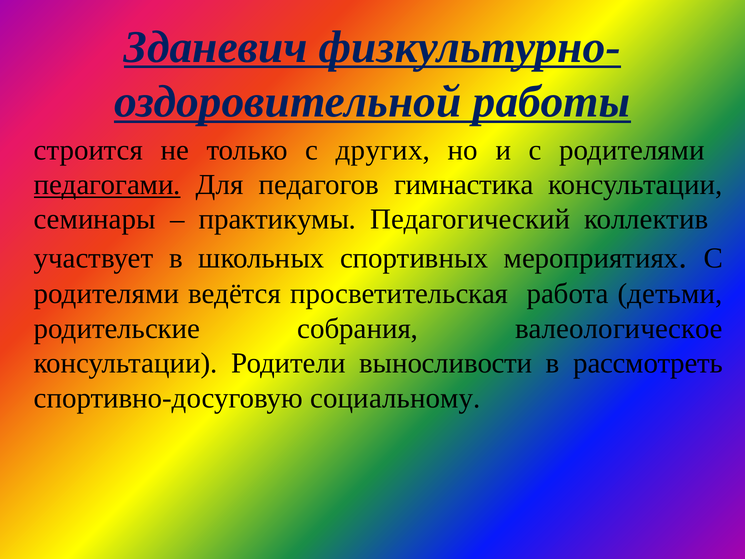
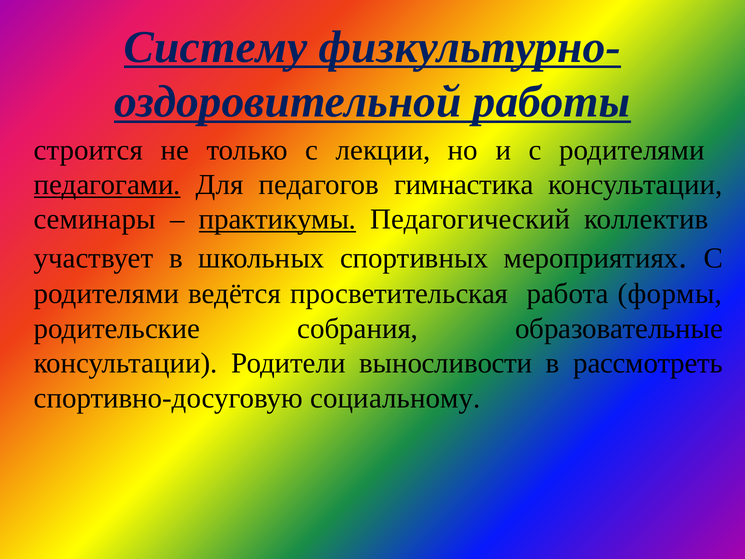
Зданевич: Зданевич -> Систему
других: других -> лекции
практикумы underline: none -> present
детьми: детьми -> формы
валеологическое: валеологическое -> образовательные
